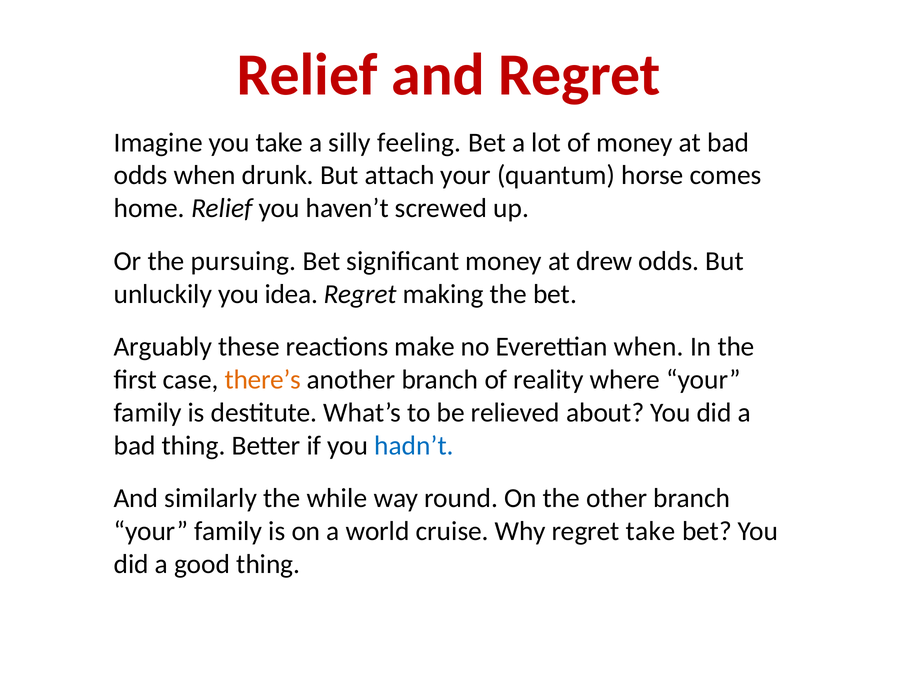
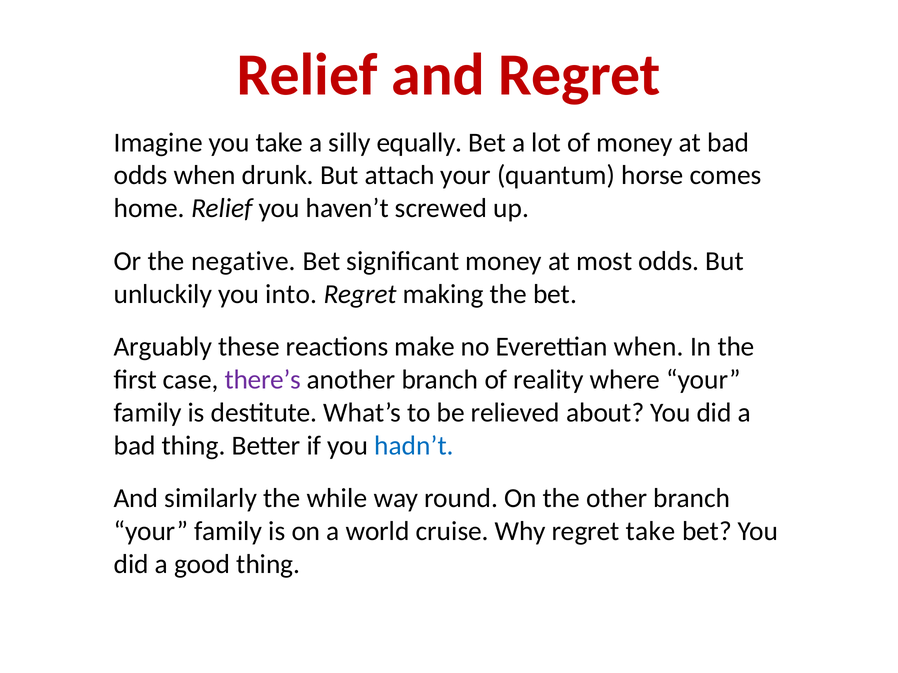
feeling: feeling -> equally
pursuing: pursuing -> negative
drew: drew -> most
idea: idea -> into
there’s colour: orange -> purple
